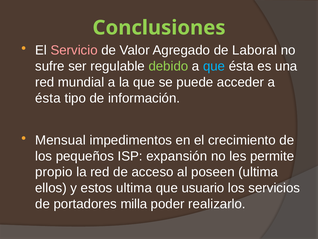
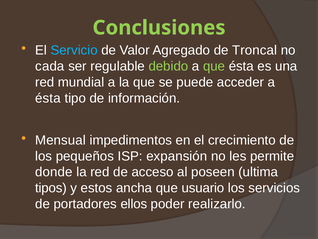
Servicio colour: pink -> light blue
Laboral: Laboral -> Troncal
sufre: sufre -> cada
que at (214, 66) colour: light blue -> light green
propio: propio -> donde
ellos: ellos -> tipos
estos ultima: ultima -> ancha
milla: milla -> ellos
